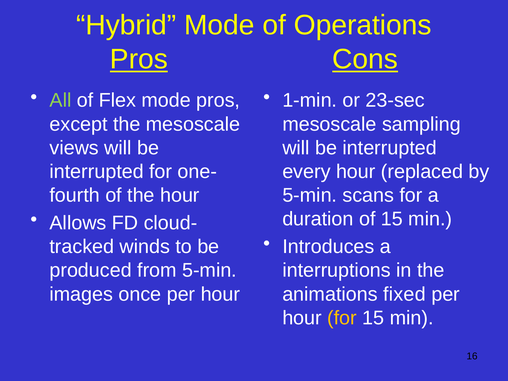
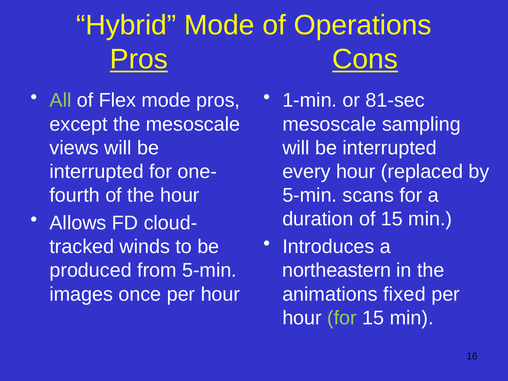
23-sec: 23-sec -> 81-sec
interruptions: interruptions -> northeastern
for at (342, 318) colour: yellow -> light green
